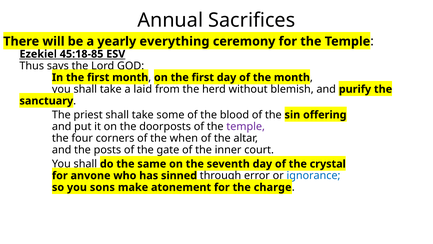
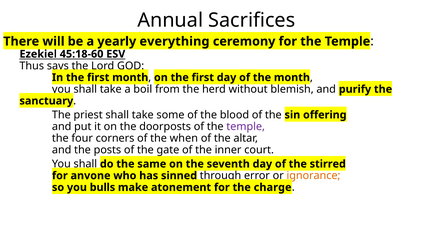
45:18-85: 45:18-85 -> 45:18-60
laid: laid -> boil
crystal: crystal -> stirred
ignorance colour: blue -> orange
sons: sons -> bulls
